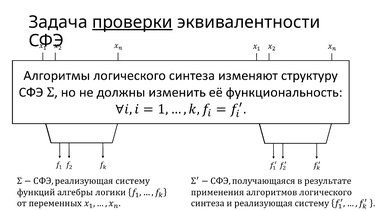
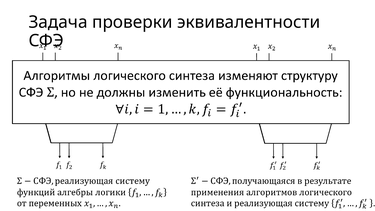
проверки underline: present -> none
